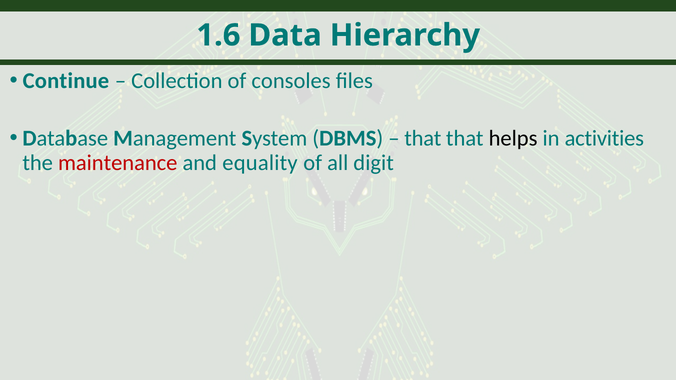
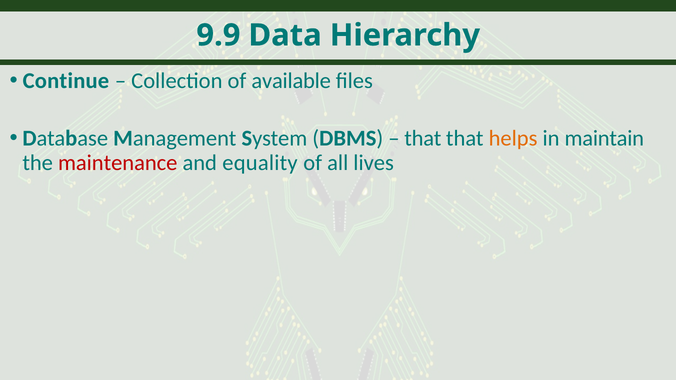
1.6: 1.6 -> 9.9
consoles: consoles -> available
helps colour: black -> orange
activities: activities -> maintain
digit: digit -> lives
